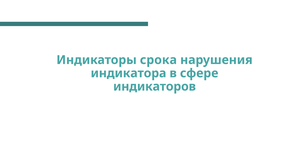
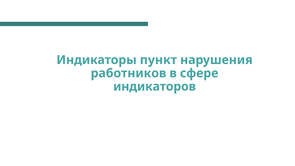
срока: срока -> пункт
индикатора: индикатора -> работников
